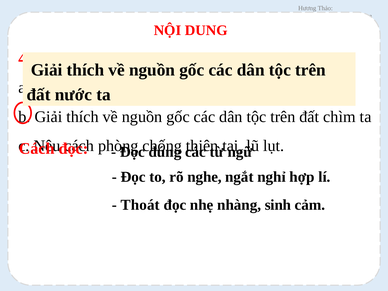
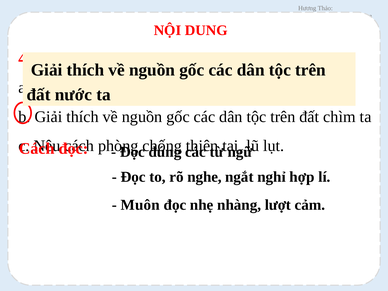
Thoát: Thoát -> Muôn
sinh: sinh -> lượt
